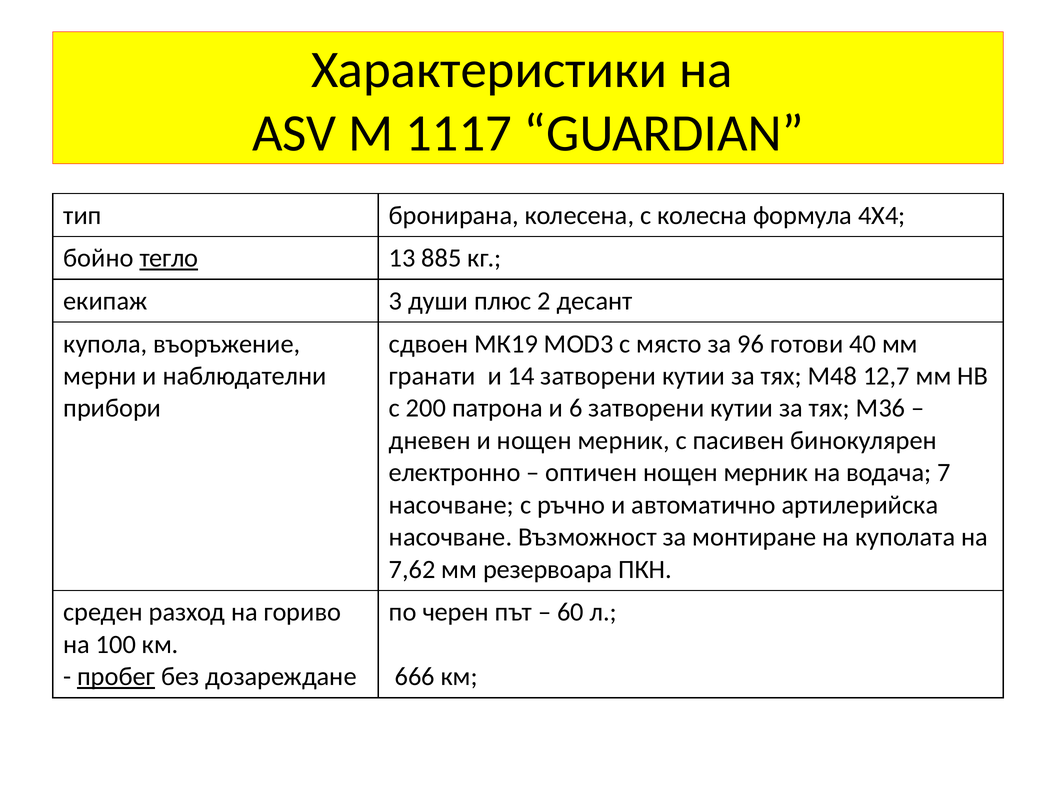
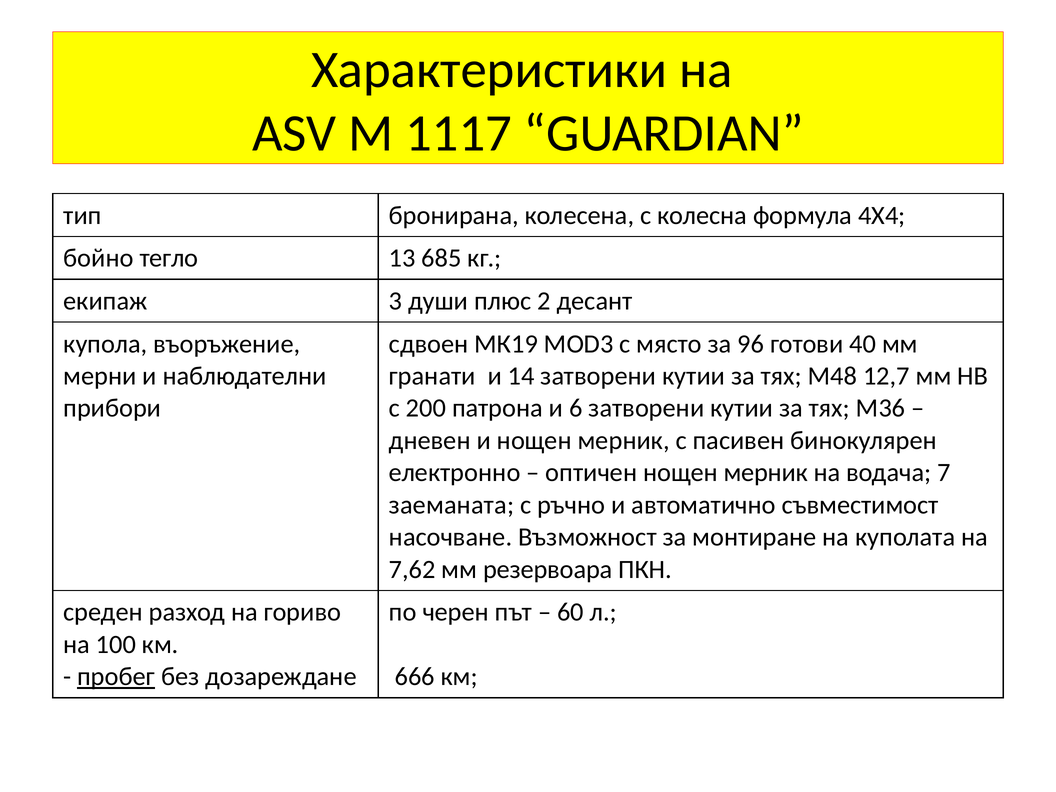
тегло underline: present -> none
885: 885 -> 685
насочване at (451, 505): насочване -> заеманата
артилерийска: артилерийска -> съвместимост
